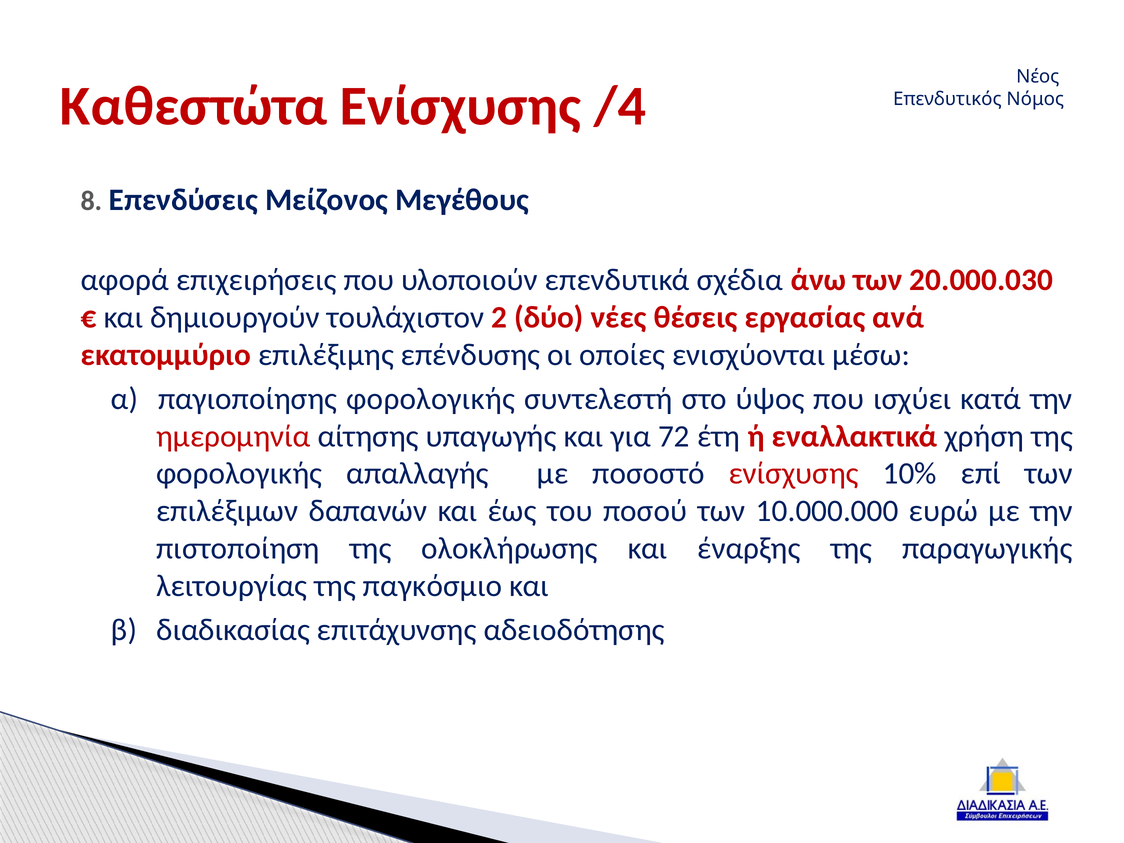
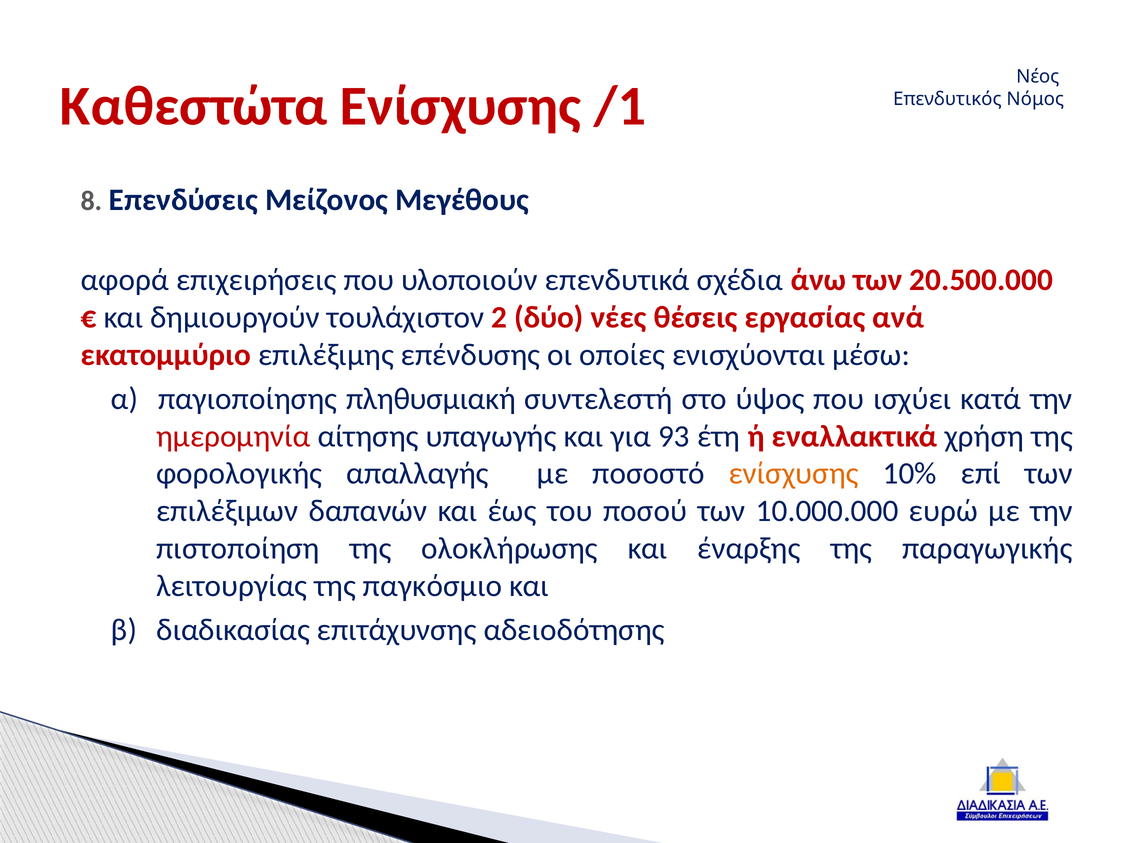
/4: /4 -> /1
20.000.030: 20.000.030 -> 20.500.000
παγιοποίησης φορολογικής: φορολογικής -> πληθυσμιακή
72: 72 -> 93
ενίσχυσης at (794, 474) colour: red -> orange
